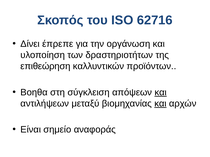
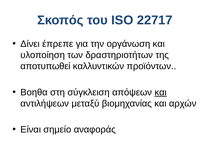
62716: 62716 -> 22717
επιθεώρηση: επιθεώρηση -> αποτυπωθεί
και at (160, 104) underline: present -> none
